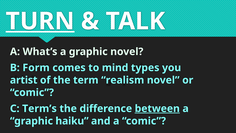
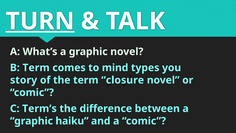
B Form: Form -> Term
artist: artist -> story
realism: realism -> closure
between underline: present -> none
